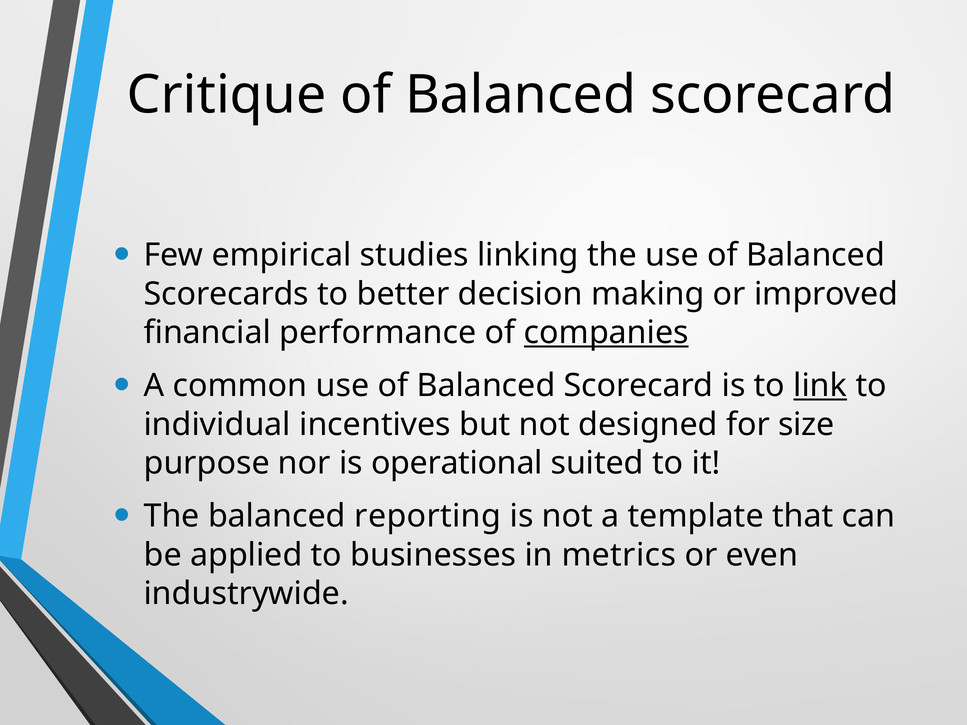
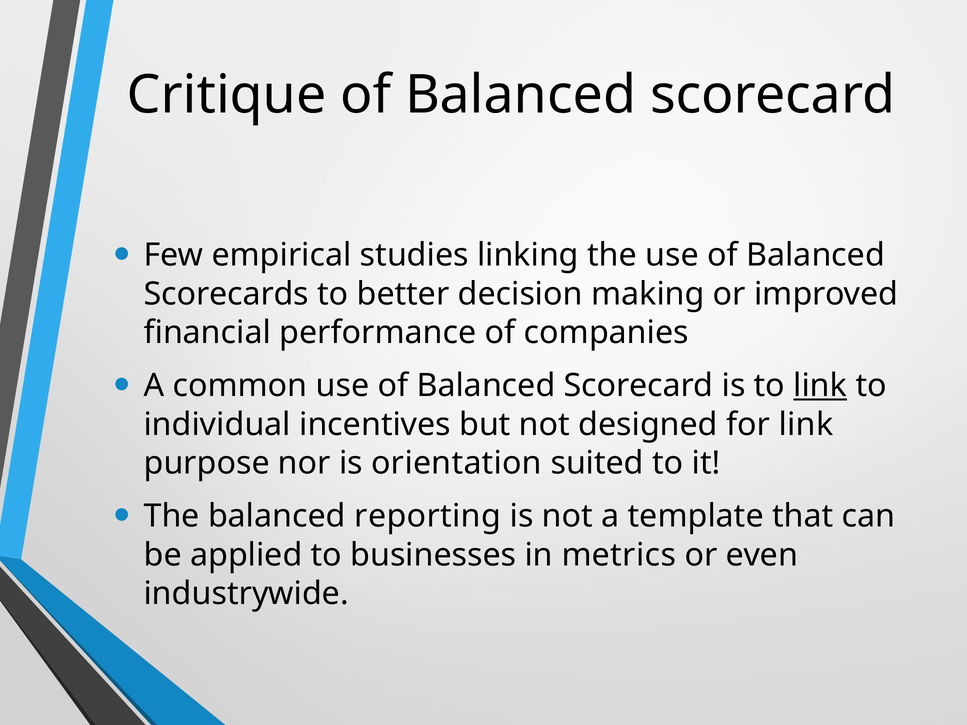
companies underline: present -> none
for size: size -> link
operational: operational -> orientation
